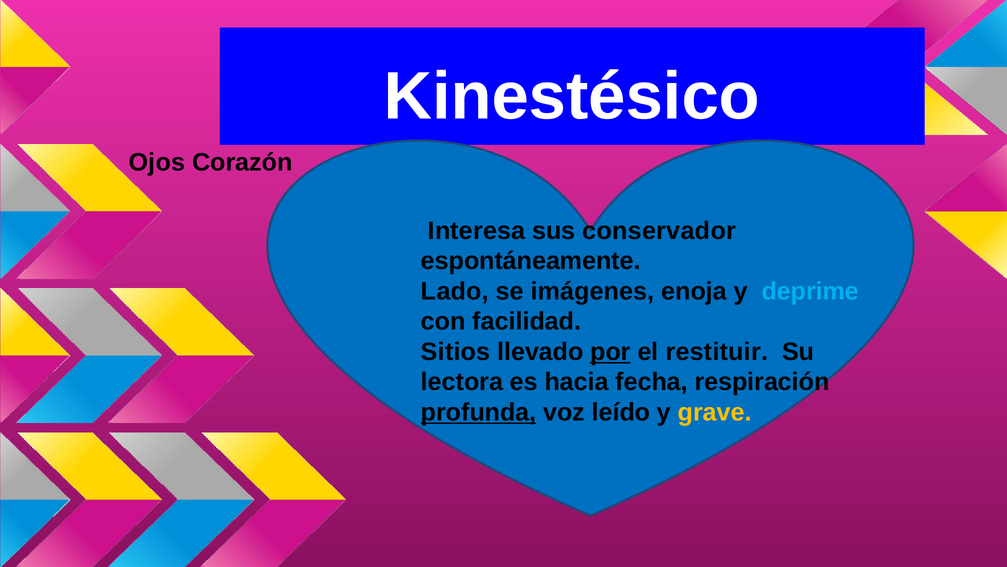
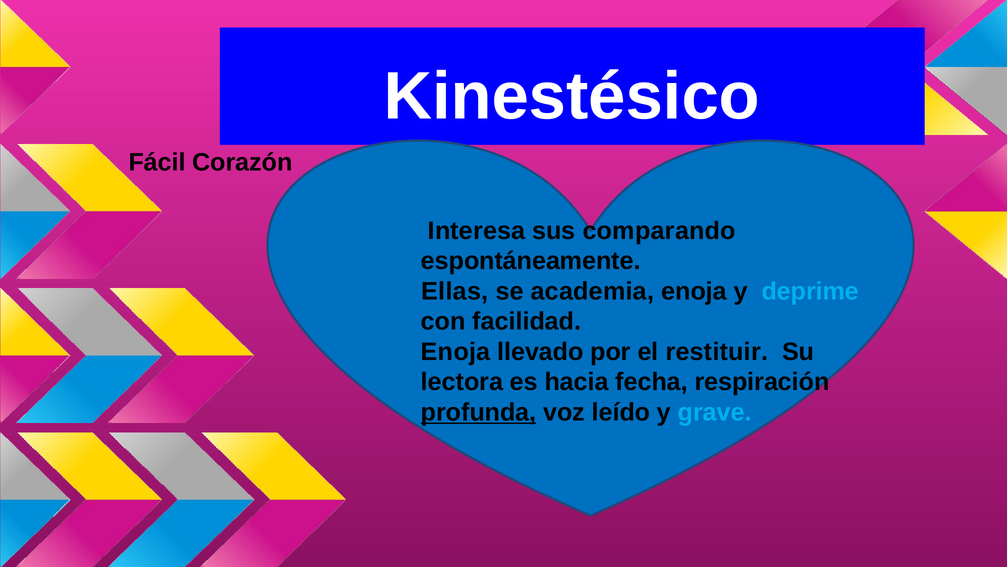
Ojos: Ojos -> Fácil
conservador: conservador -> comparando
Lado: Lado -> Ellas
imágenes: imágenes -> academia
Sitios at (456, 351): Sitios -> Enoja
por underline: present -> none
grave colour: yellow -> light blue
